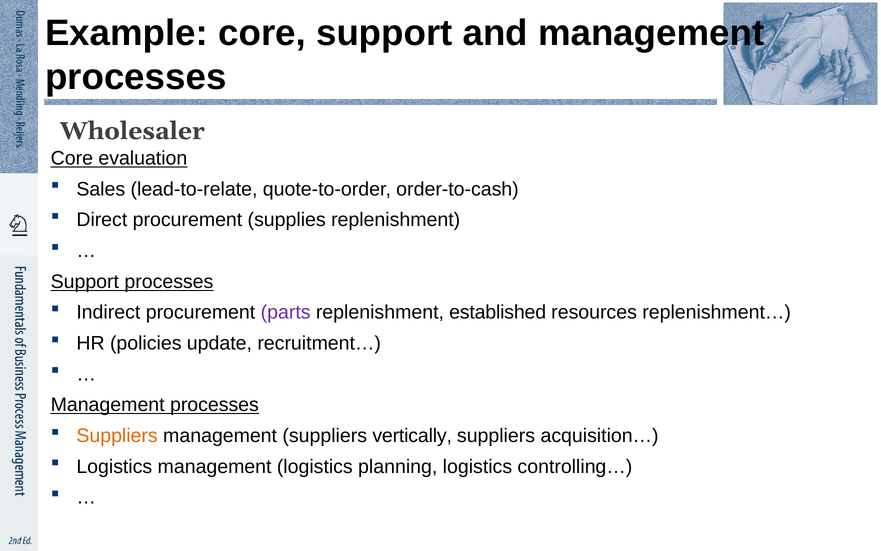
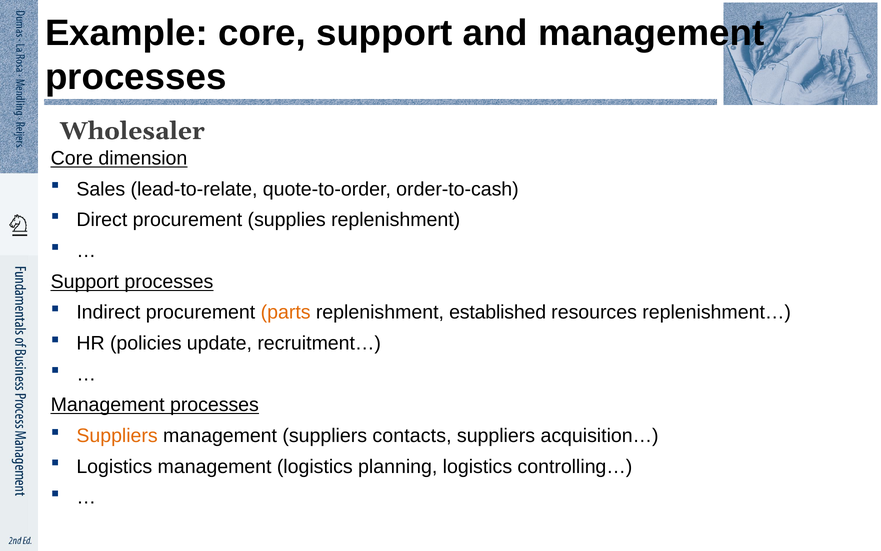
evaluation: evaluation -> dimension
parts colour: purple -> orange
vertically: vertically -> contacts
